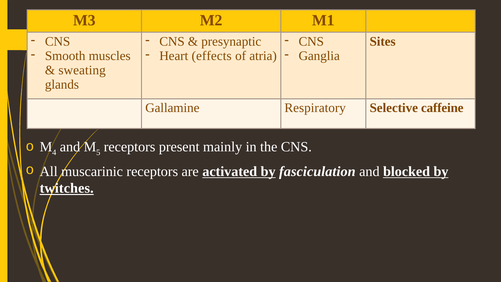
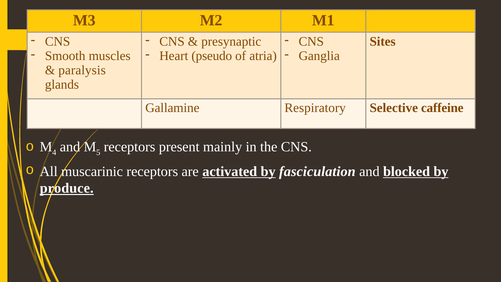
effects: effects -> pseudo
sweating: sweating -> paralysis
twitches: twitches -> produce
